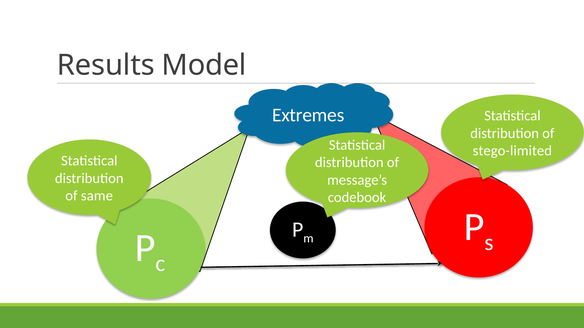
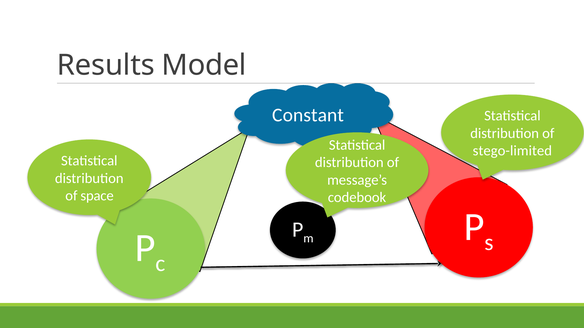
Extremes: Extremes -> Constant
same: same -> space
